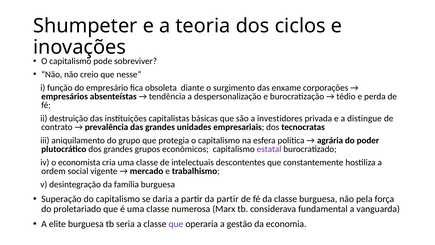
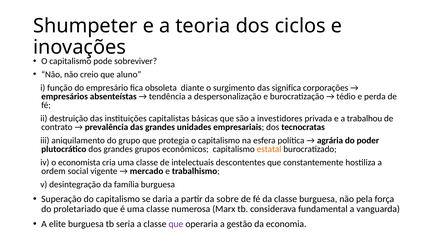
nesse: nesse -> aluno
enxame: enxame -> significa
distingue: distingue -> trabalhou
estatal colour: purple -> orange
da partir: partir -> sobre
